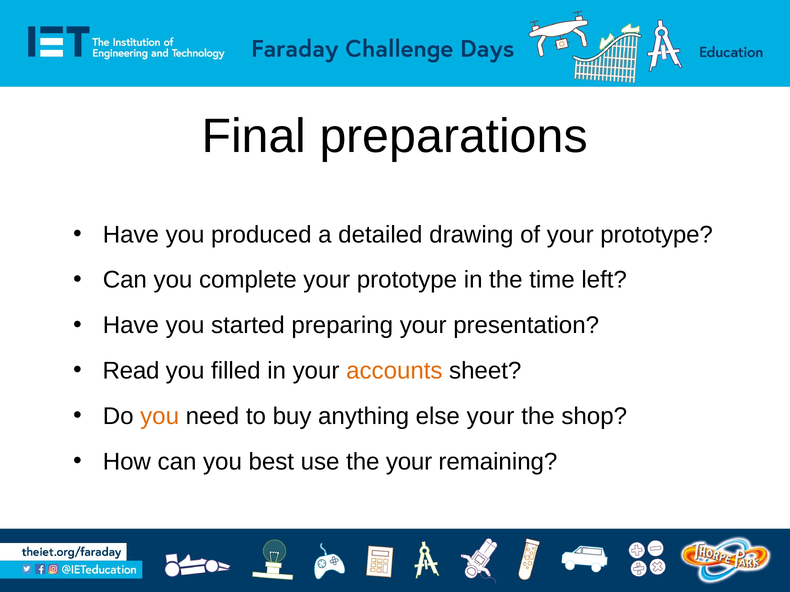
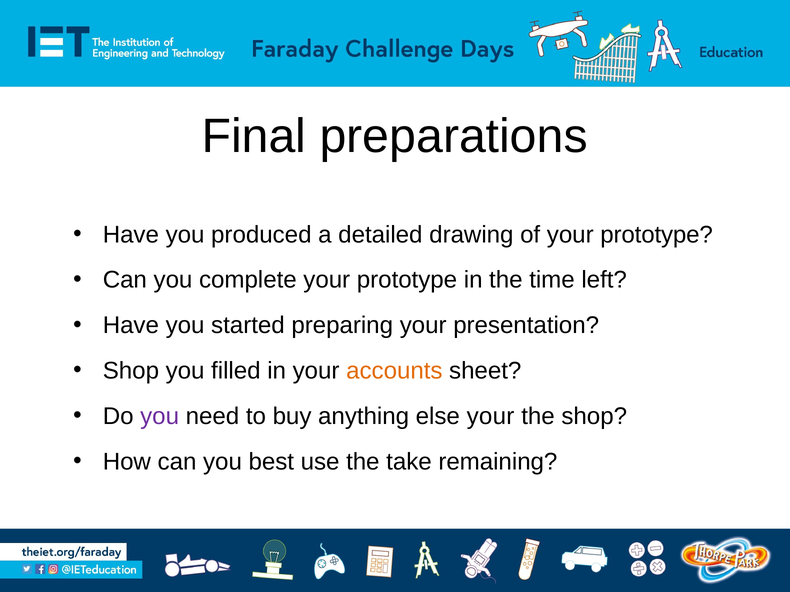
Read at (131, 371): Read -> Shop
you at (160, 417) colour: orange -> purple
the your: your -> take
